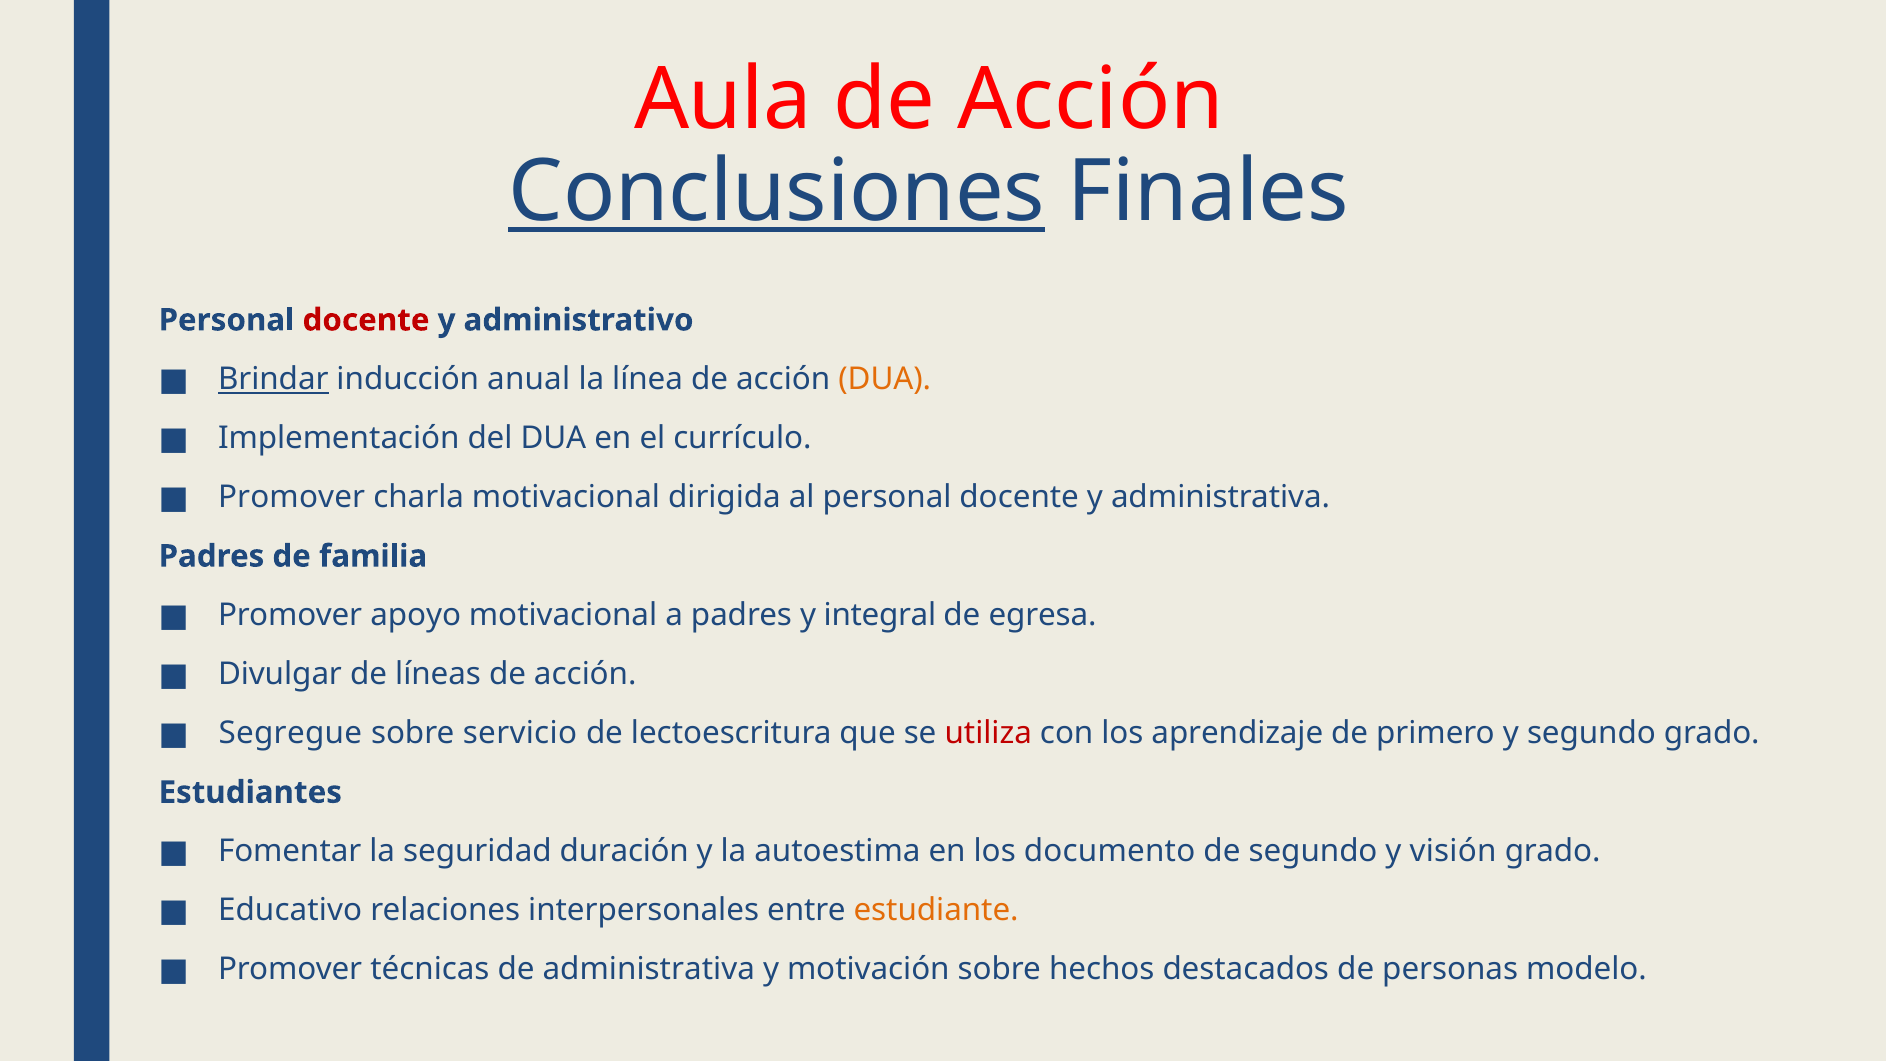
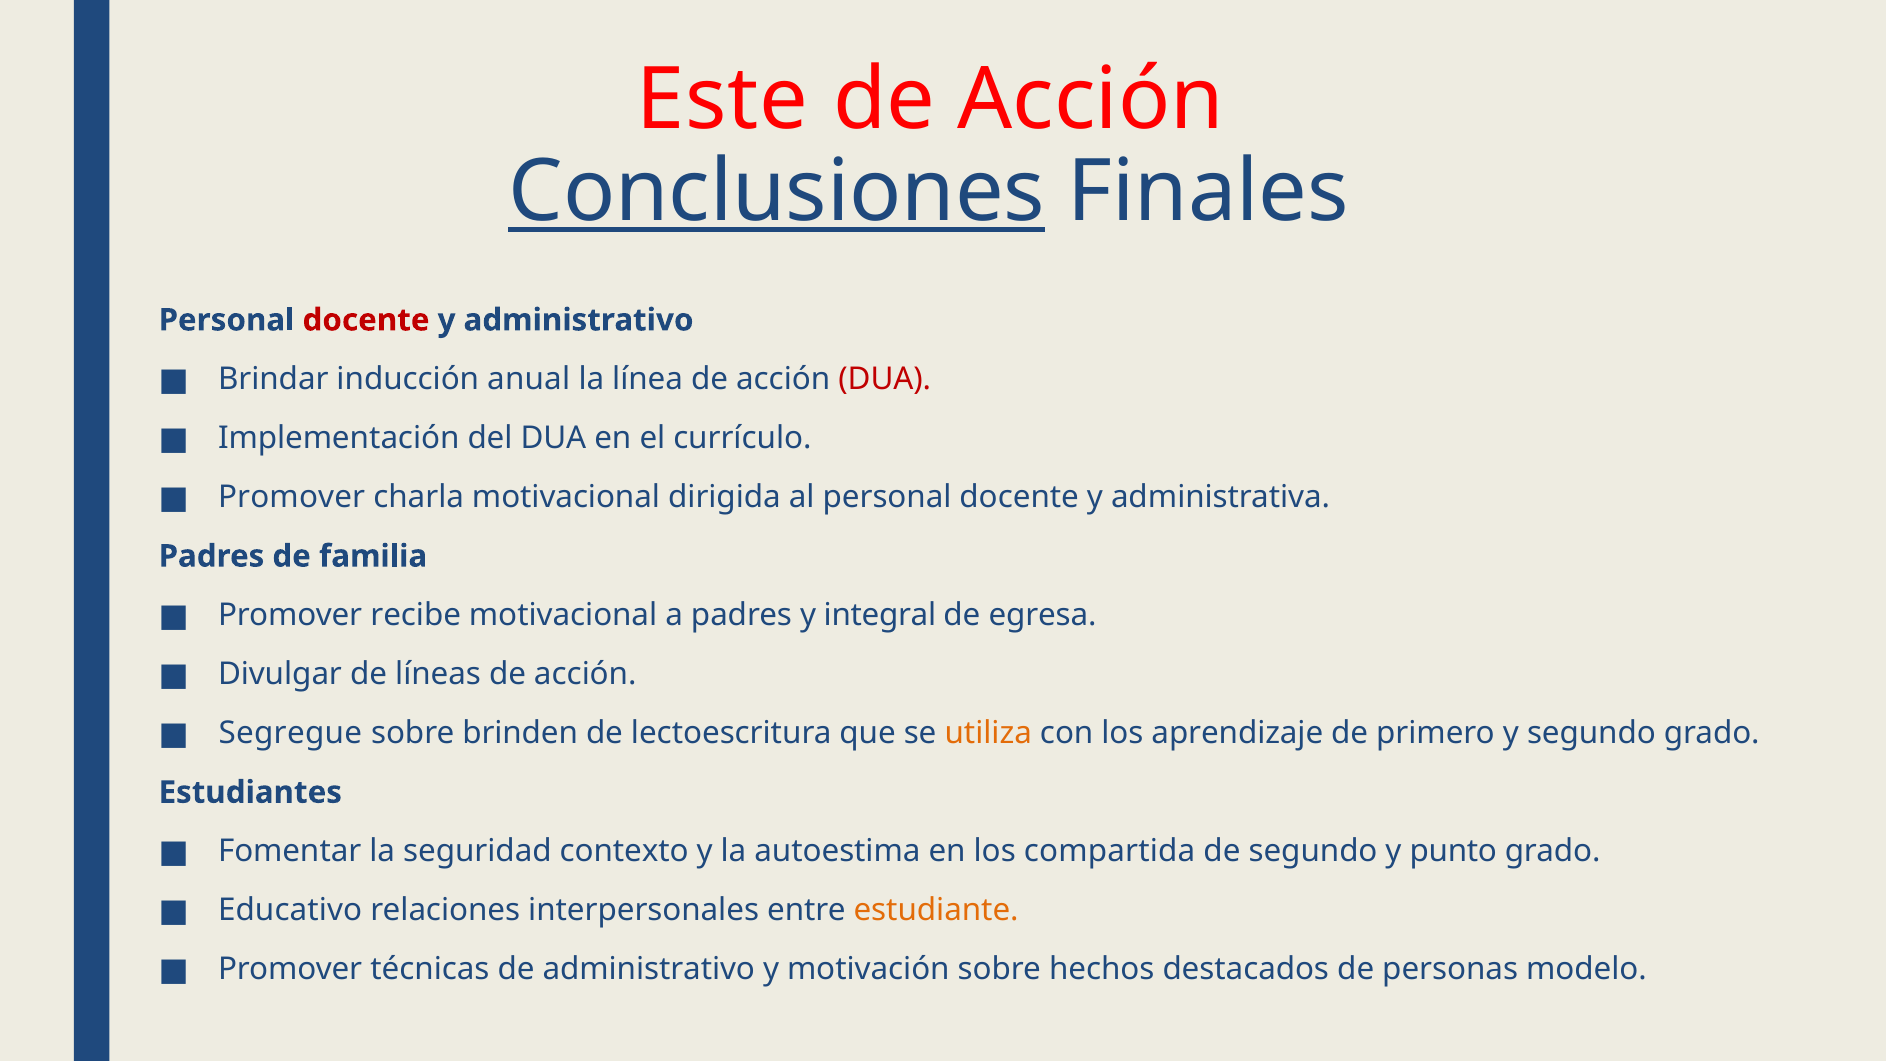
Aula: Aula -> Este
Brindar underline: present -> none
DUA at (885, 379) colour: orange -> red
apoyo: apoyo -> recibe
servicio: servicio -> brinden
utiliza colour: red -> orange
duración: duración -> contexto
documento: documento -> compartida
visión: visión -> punto
de administrativa: administrativa -> administrativo
